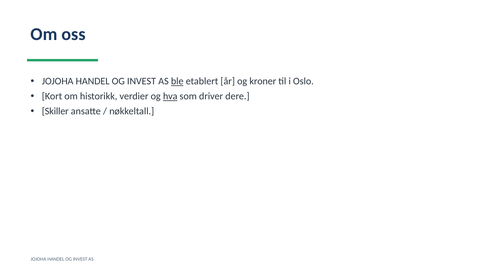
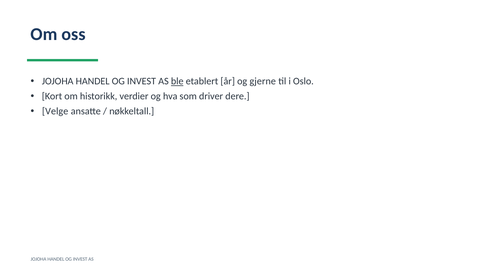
kroner: kroner -> gjerne
hva underline: present -> none
Skiller: Skiller -> Velge
